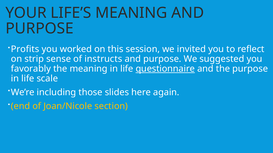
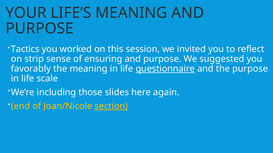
Profits: Profits -> Tactics
instructs: instructs -> ensuring
section underline: none -> present
